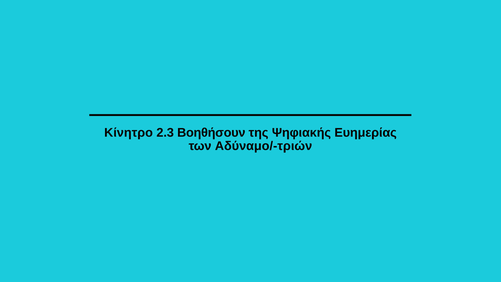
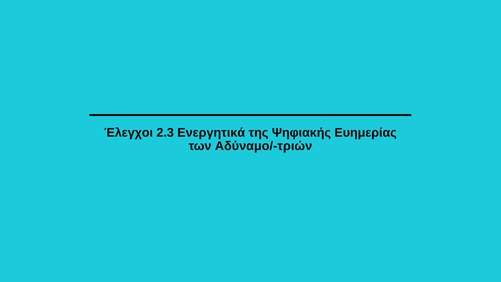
Κίνητρο: Κίνητρο -> Έλεγχοι
Βοηθήσουν: Βοηθήσουν -> Ενεργητικά
